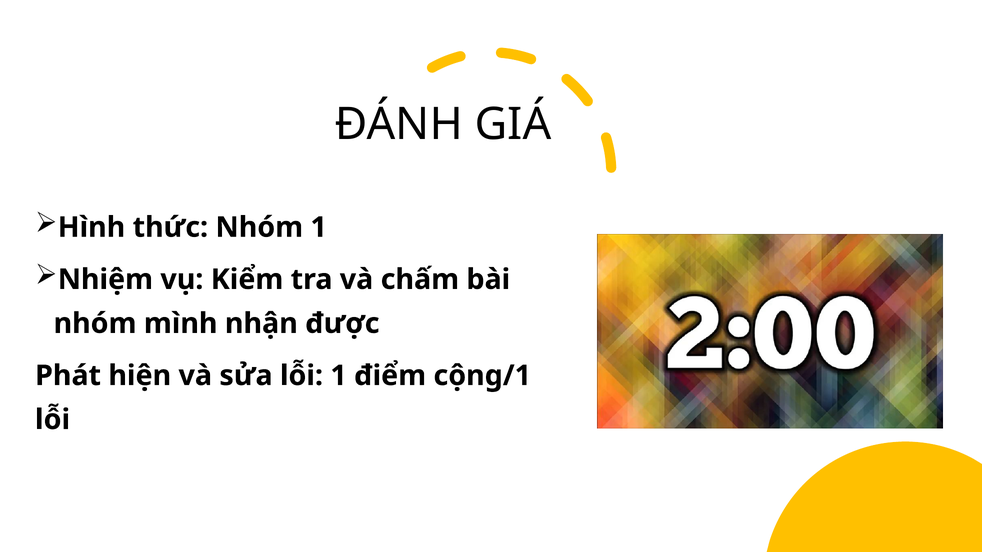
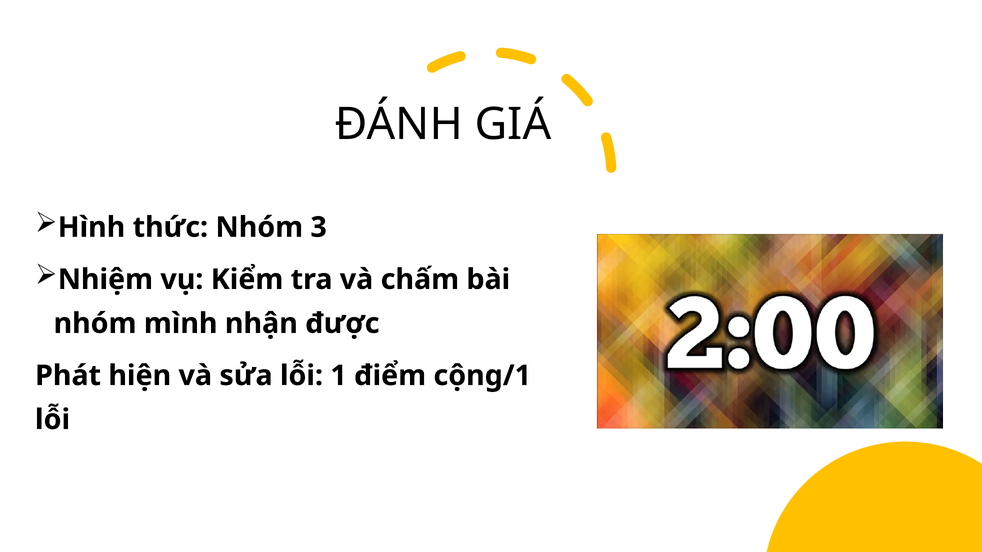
Nhóm 1: 1 -> 3
